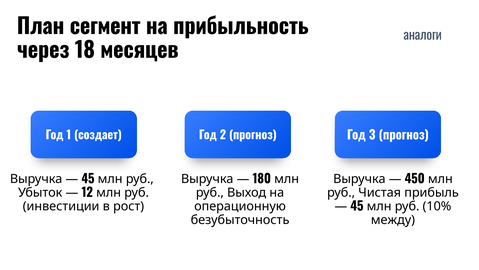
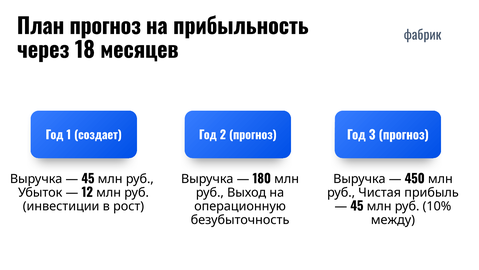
План сегмент: сегмент -> прогноз
аналоги: аналоги -> фабрик
